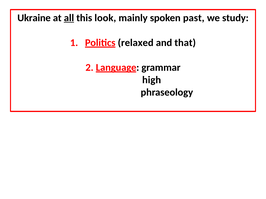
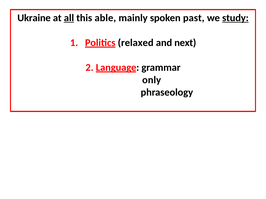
look: look -> able
study underline: none -> present
that: that -> next
high: high -> only
